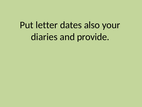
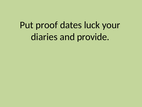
letter: letter -> proof
also: also -> luck
